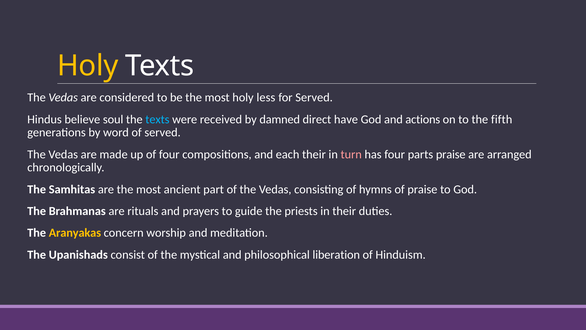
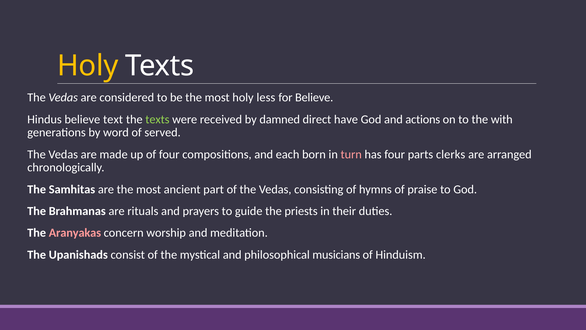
for Served: Served -> Believe
soul: soul -> text
texts at (157, 119) colour: light blue -> light green
fifth: fifth -> with
each their: their -> born
parts praise: praise -> clerks
Aranyakas colour: yellow -> pink
liberation: liberation -> musicians
